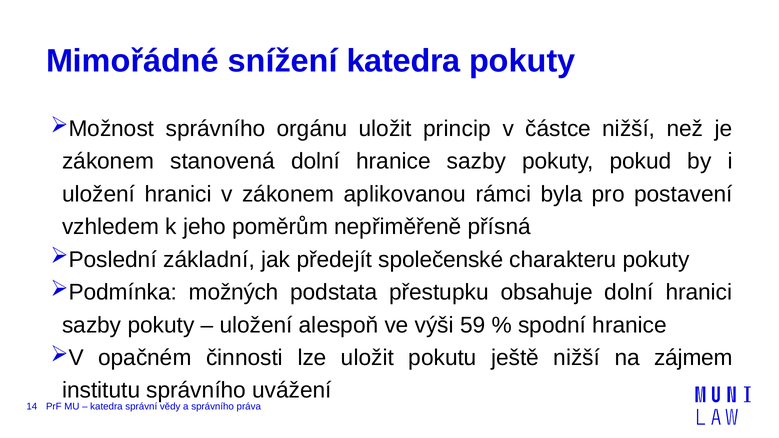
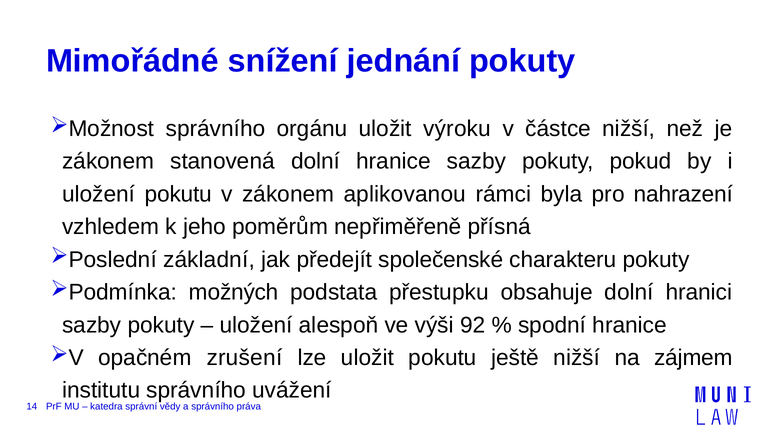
snížení katedra: katedra -> jednání
princip: princip -> výroku
uložení hranici: hranici -> pokutu
postavení: postavení -> nahrazení
59: 59 -> 92
činnosti: činnosti -> zrušení
